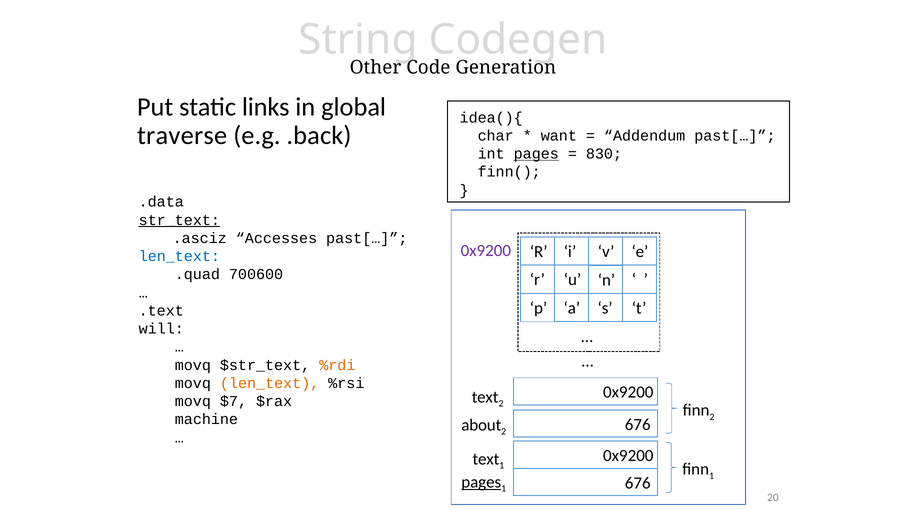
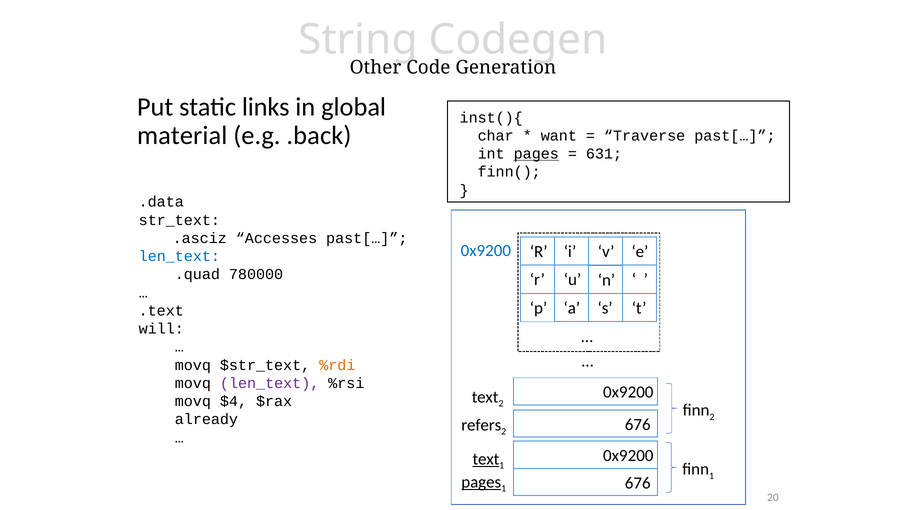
idea(){: idea(){ -> inst(){
traverse: traverse -> material
Addendum: Addendum -> Traverse
830: 830 -> 631
str_text underline: present -> none
0x9200 at (486, 250) colour: purple -> blue
700600: 700600 -> 780000
len_text at (270, 383) colour: orange -> purple
$7: $7 -> $4
machine: machine -> already
about: about -> refers
text at (486, 459) underline: none -> present
